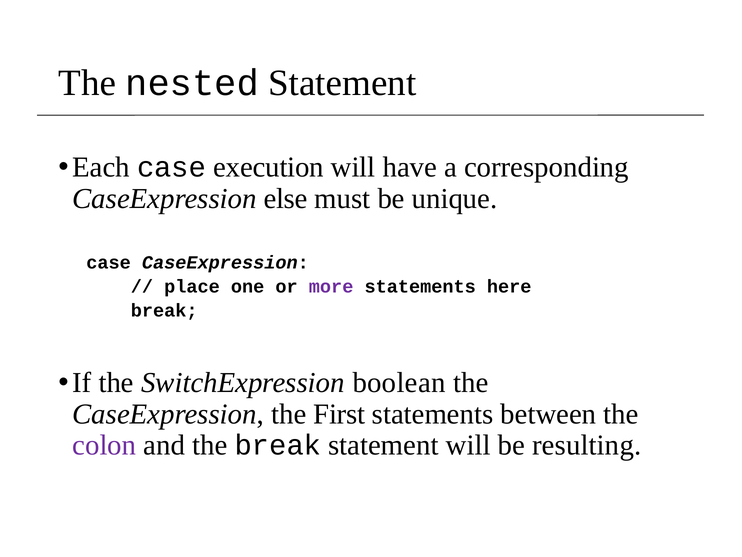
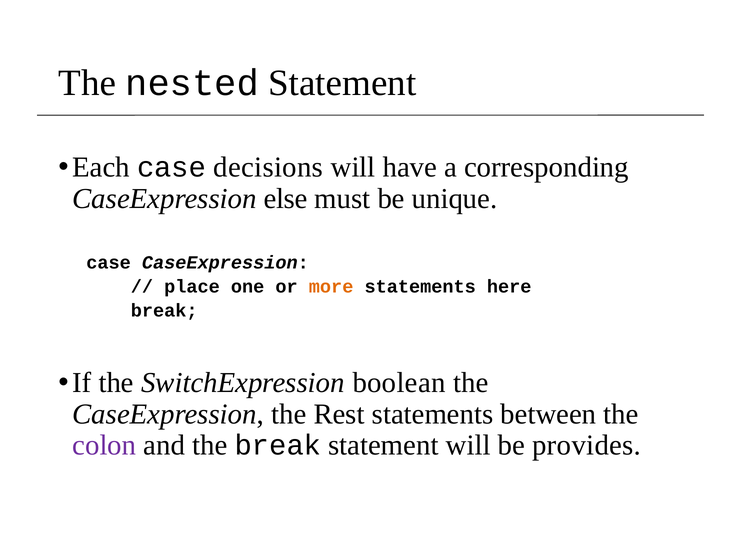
execution: execution -> decisions
more colour: purple -> orange
First: First -> Rest
resulting: resulting -> provides
